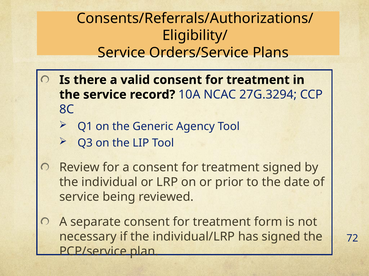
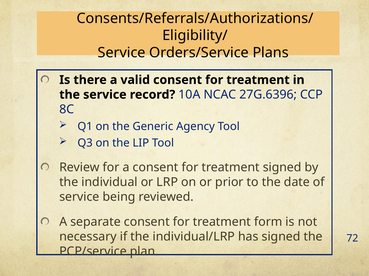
27G.3294: 27G.3294 -> 27G.6396
